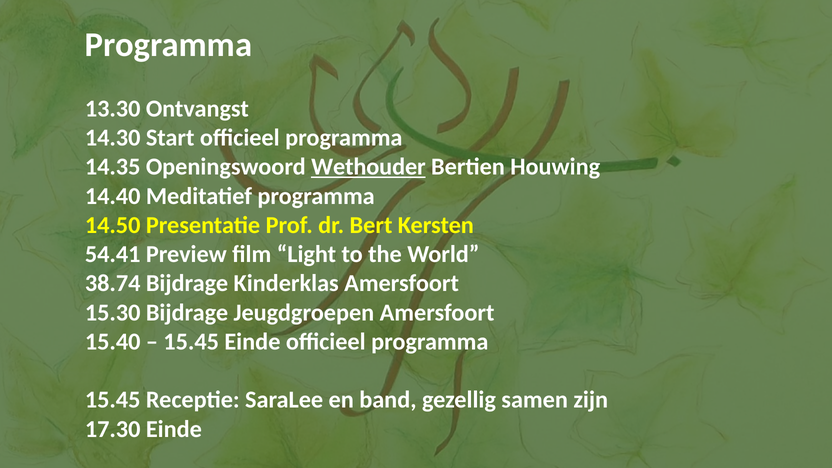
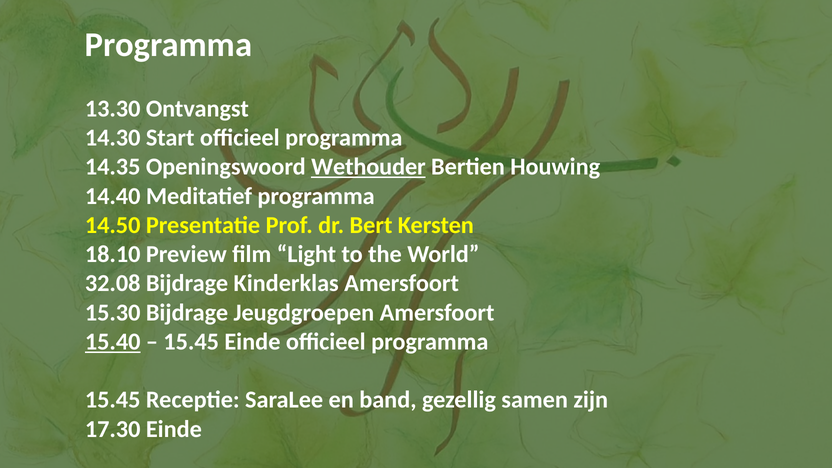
54.41: 54.41 -> 18.10
38.74: 38.74 -> 32.08
15.40 underline: none -> present
